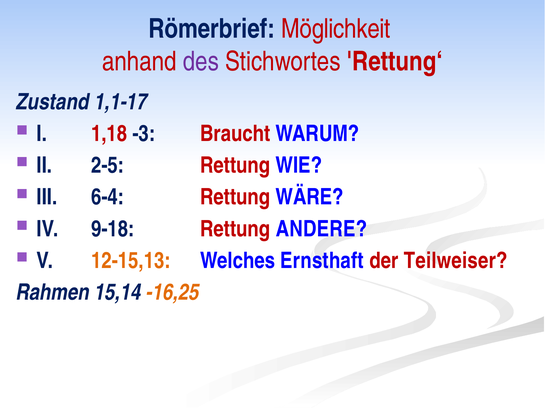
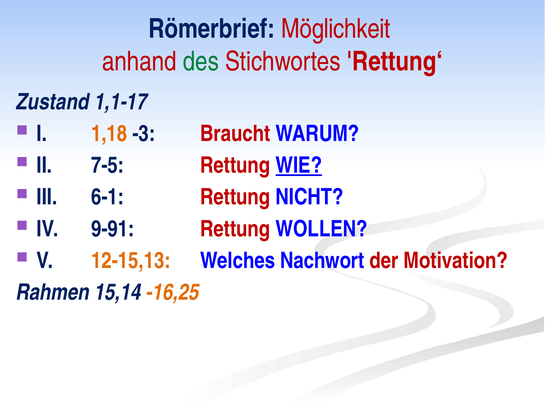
des colour: purple -> green
1,18 colour: red -> orange
2-5: 2-5 -> 7-5
WIE underline: none -> present
6-4: 6-4 -> 6-1
WÄRE: WÄRE -> NICHT
9-18: 9-18 -> 9-91
ANDERE: ANDERE -> WOLLEN
Ernsthaft: Ernsthaft -> Nachwort
Teilweiser: Teilweiser -> Motivation
